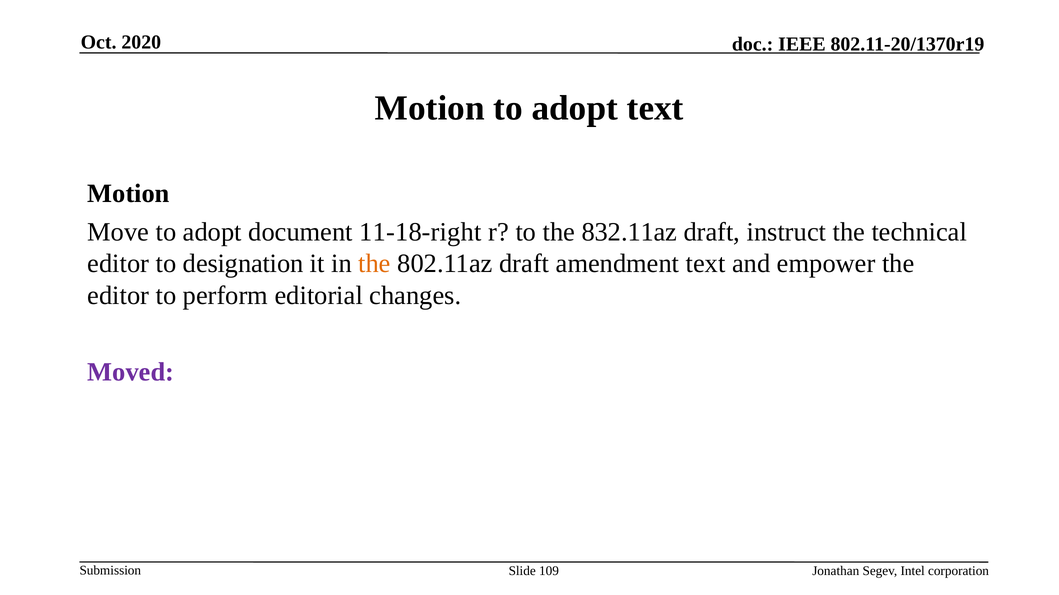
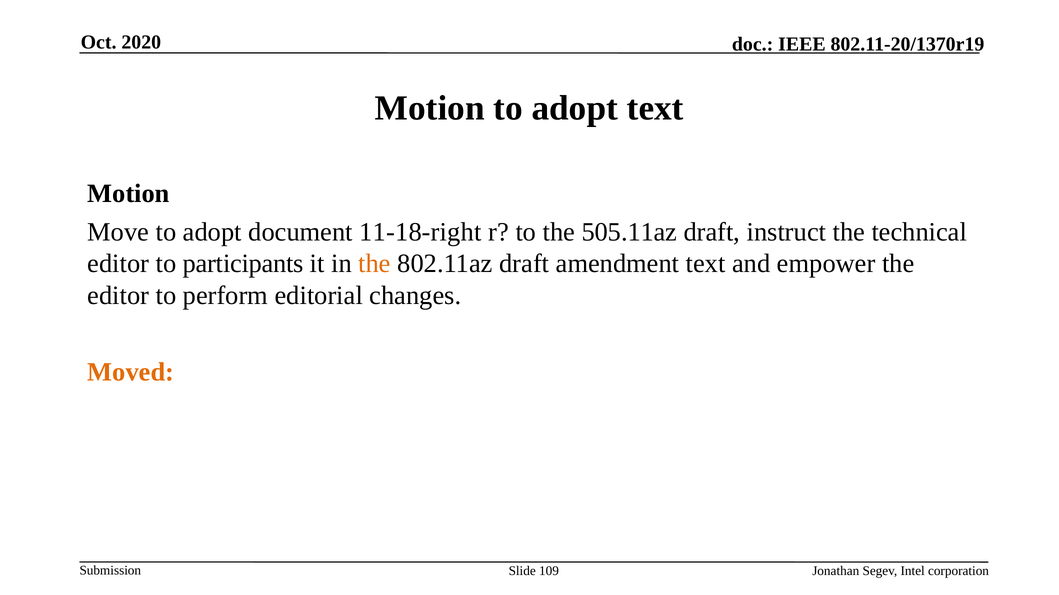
832.11az: 832.11az -> 505.11az
designation: designation -> participants
Moved colour: purple -> orange
